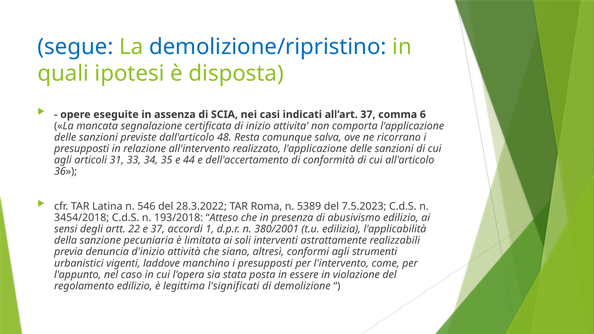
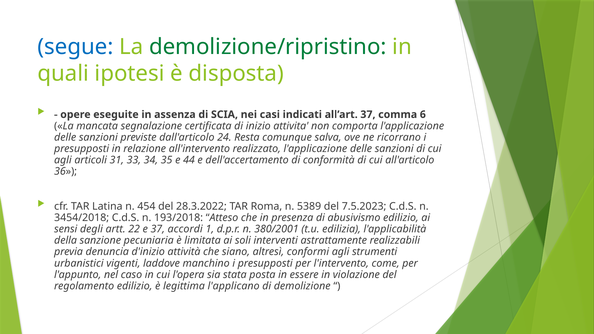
demolizione/ripristino colour: blue -> green
48: 48 -> 24
546: 546 -> 454
l'significati: l'significati -> l'applicano
